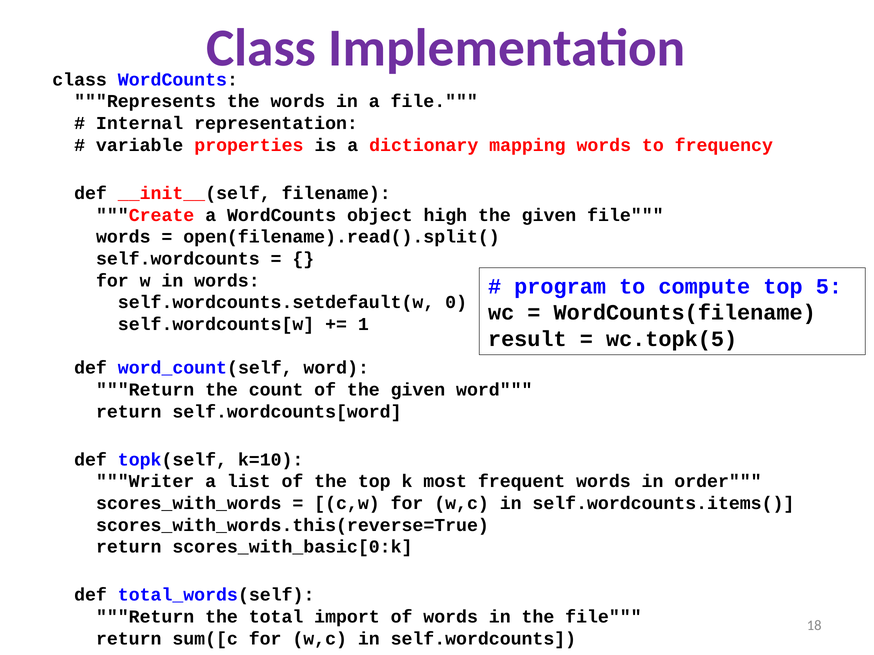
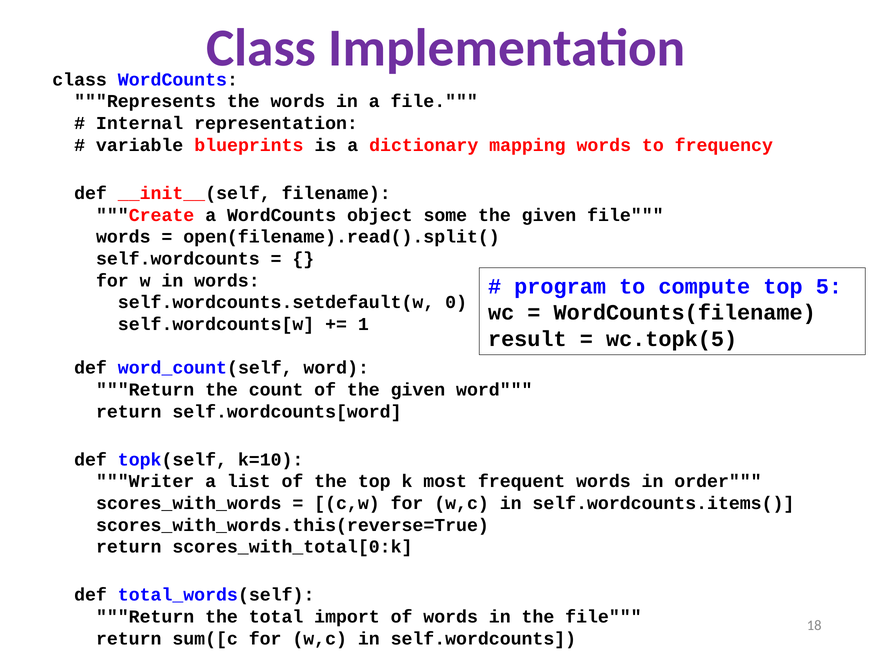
properties: properties -> blueprints
high: high -> some
scores_with_basic[0:k: scores_with_basic[0:k -> scores_with_total[0:k
